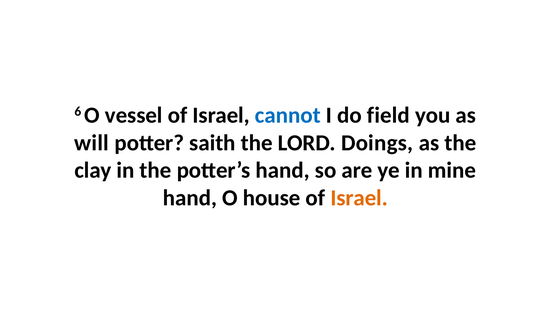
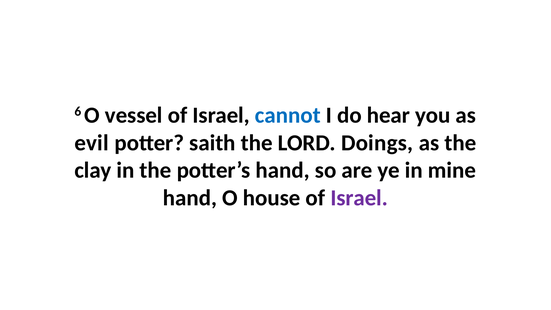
field: field -> hear
will: will -> evil
Israel at (359, 198) colour: orange -> purple
